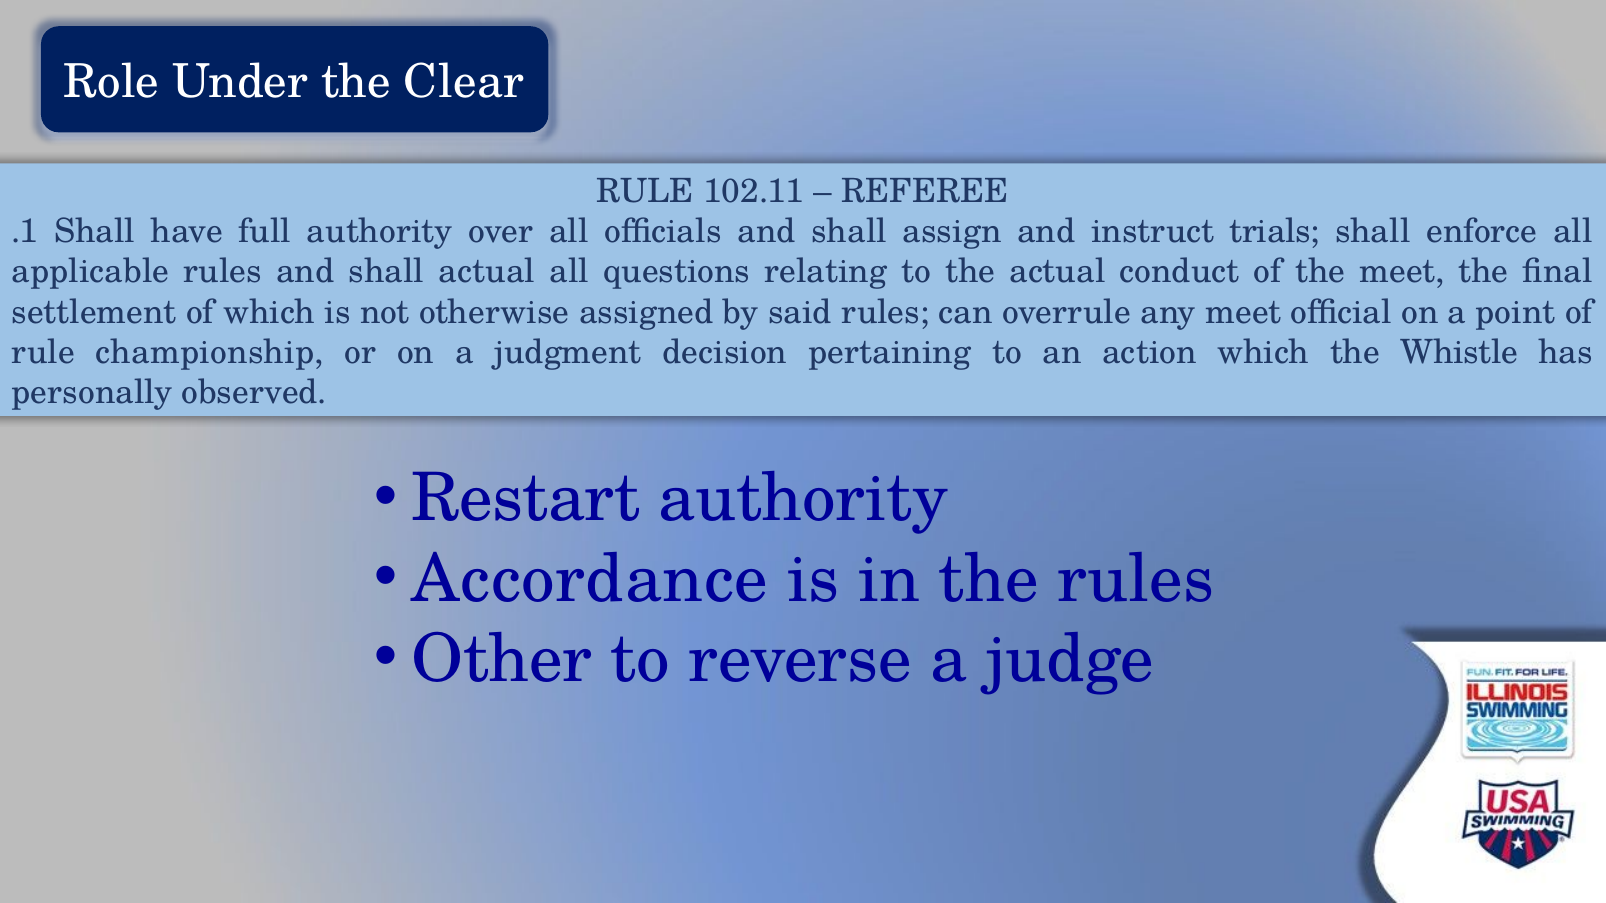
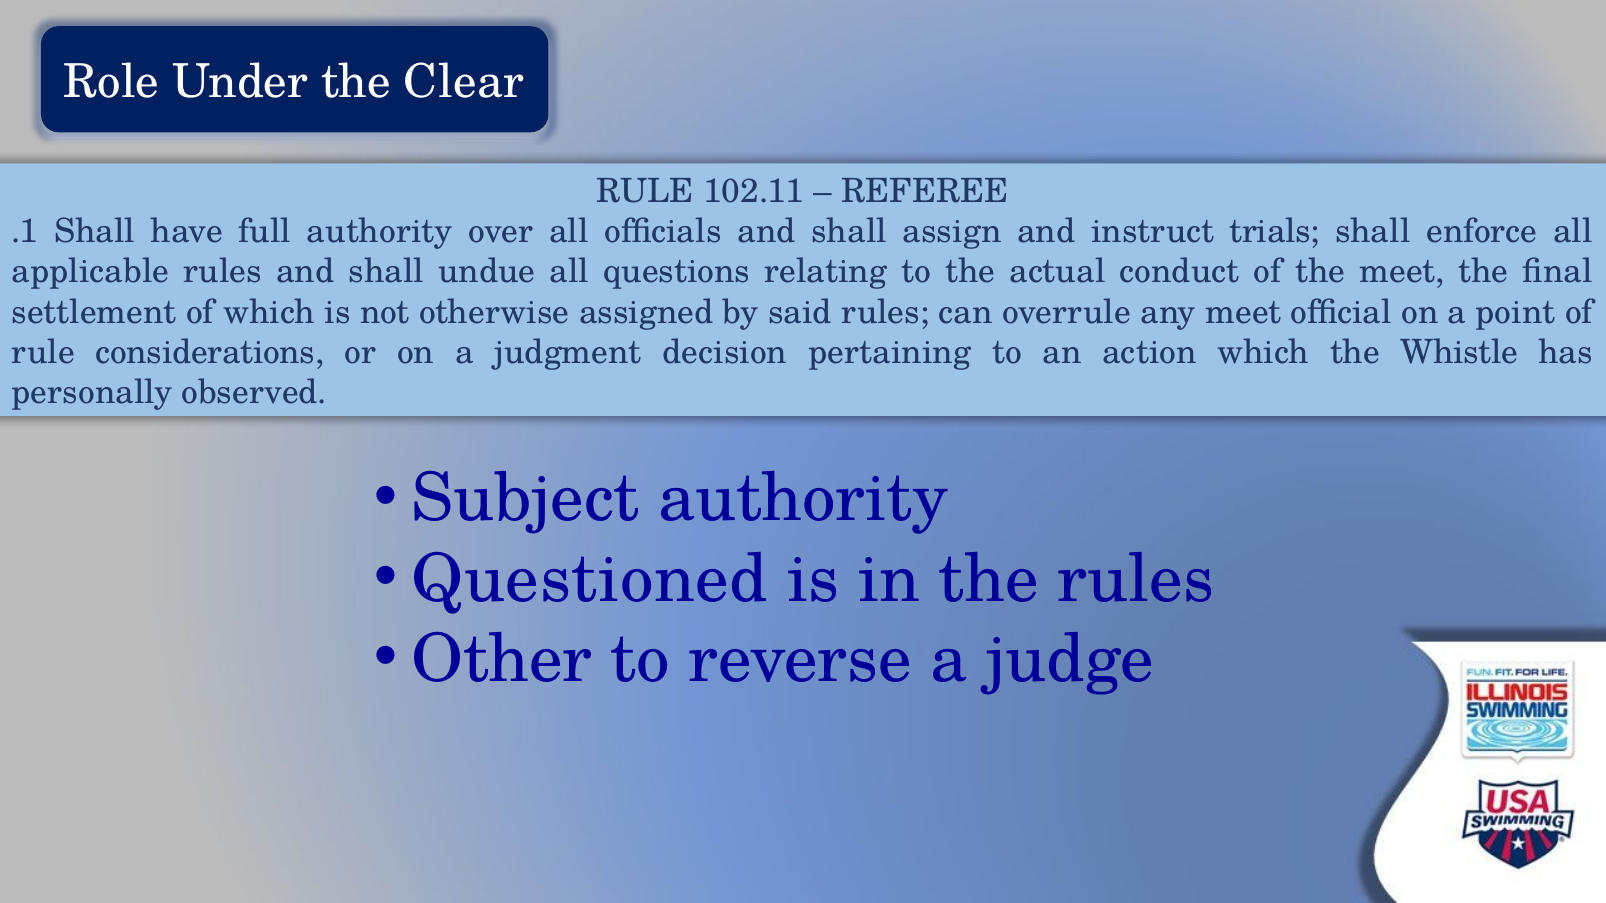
shall actual: actual -> undue
championship: championship -> considerations
Restart: Restart -> Subject
Accordance: Accordance -> Questioned
